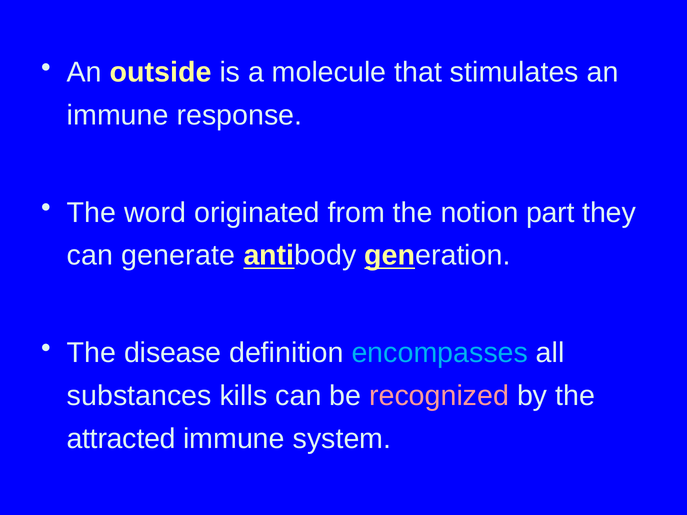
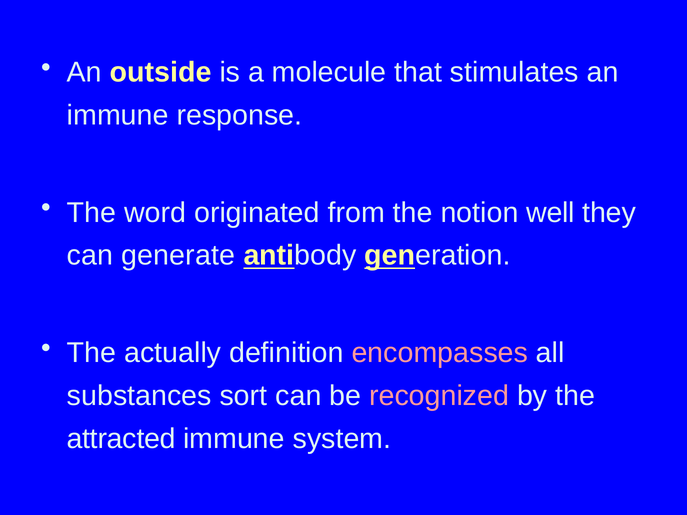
part: part -> well
disease: disease -> actually
encompasses colour: light blue -> pink
kills: kills -> sort
